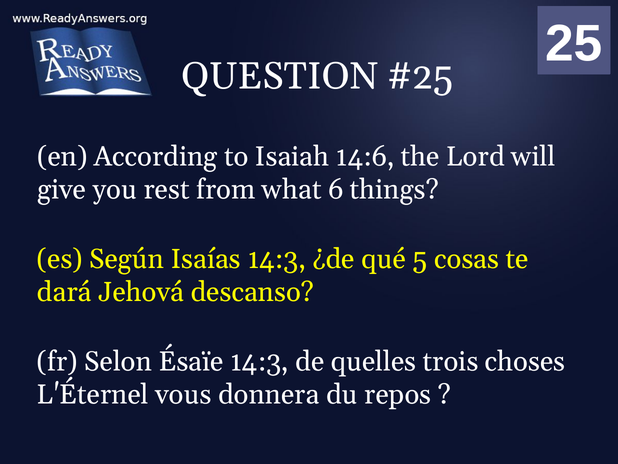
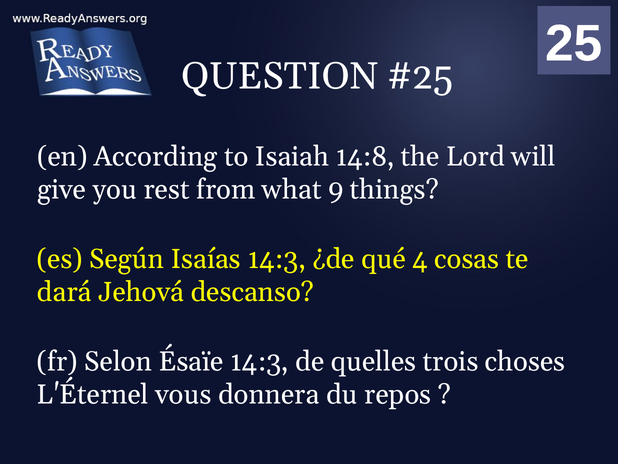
14:6: 14:6 -> 14:8
6: 6 -> 9
5: 5 -> 4
